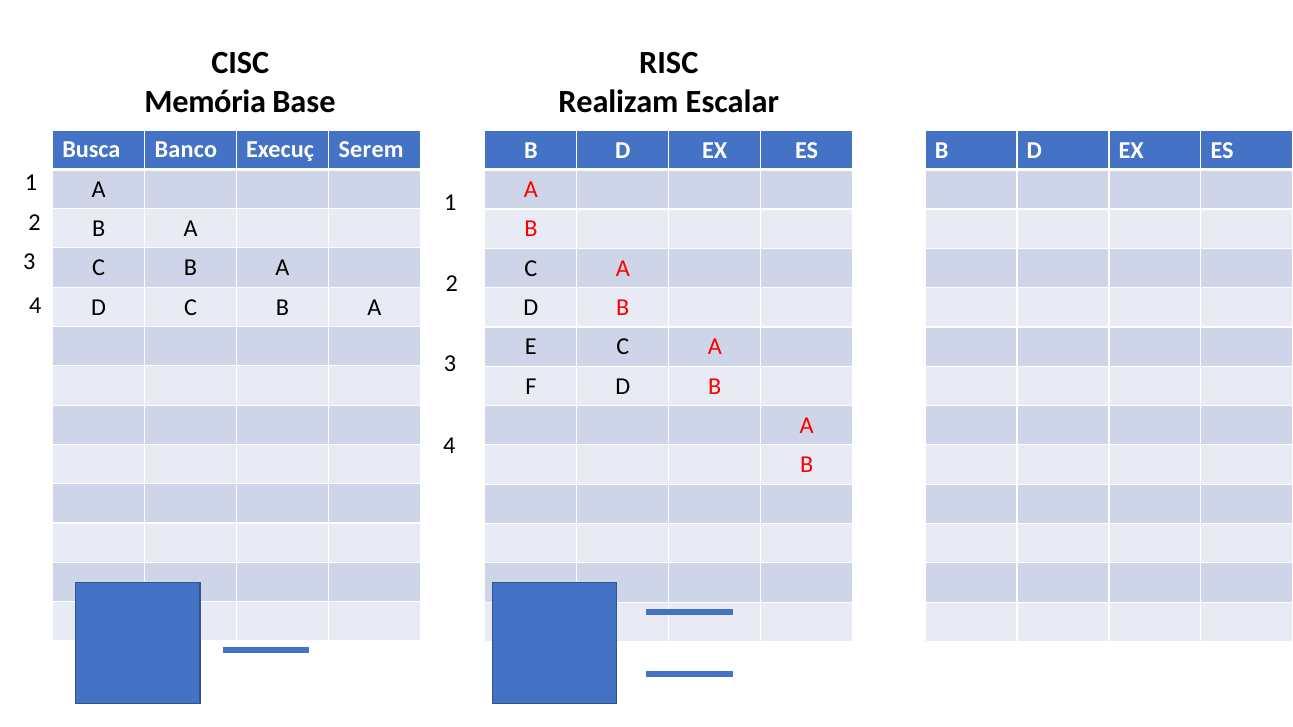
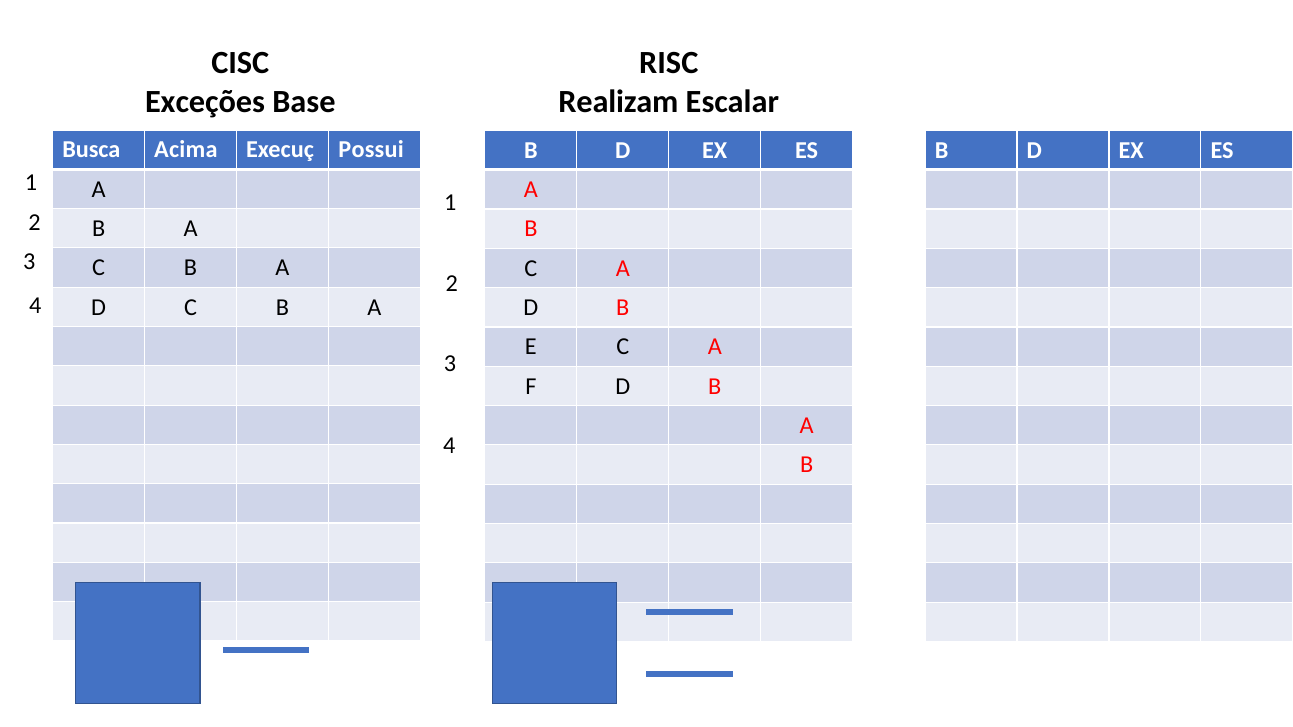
Memória: Memória -> Exceções
Banco: Banco -> Acima
Serem: Serem -> Possui
